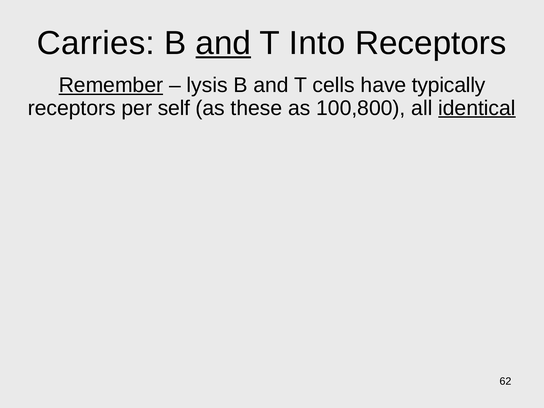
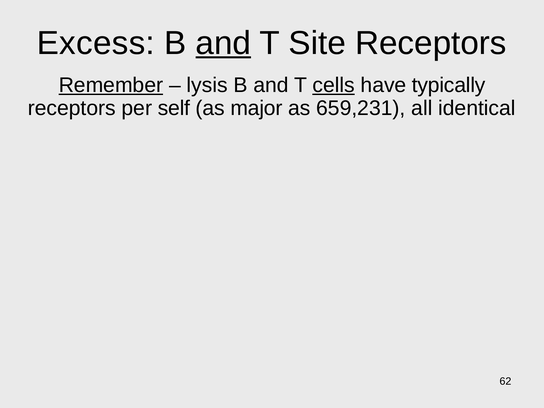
Carries: Carries -> Excess
Into: Into -> Site
cells underline: none -> present
these: these -> major
100,800: 100,800 -> 659,231
identical underline: present -> none
